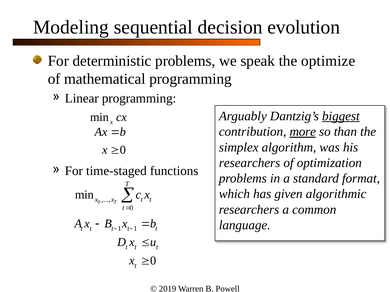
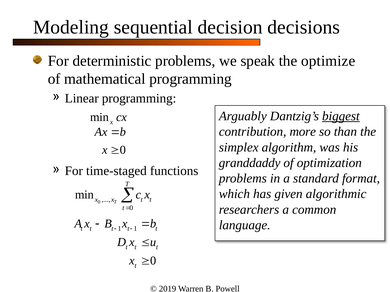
evolution: evolution -> decisions
more underline: present -> none
researchers at (250, 163): researchers -> granddaddy
